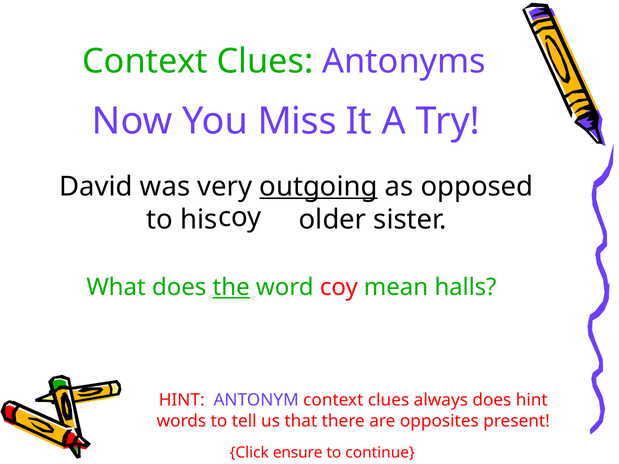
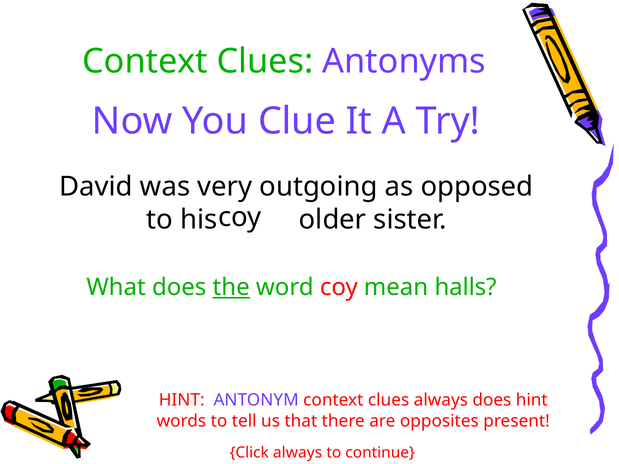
Miss: Miss -> Clue
outgoing underline: present -> none
Click ensure: ensure -> always
